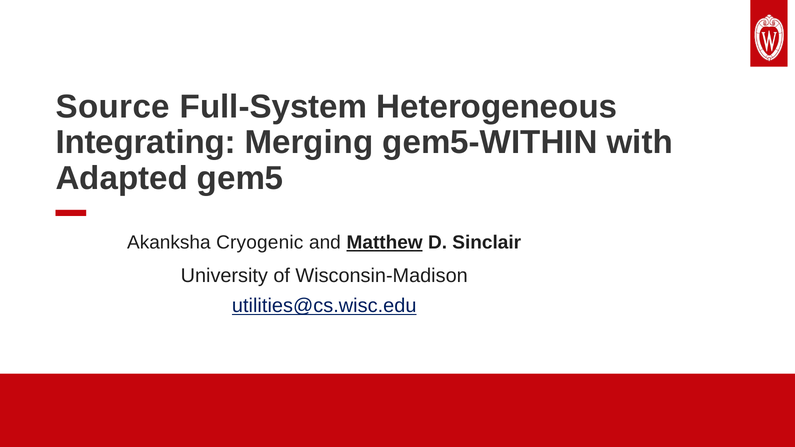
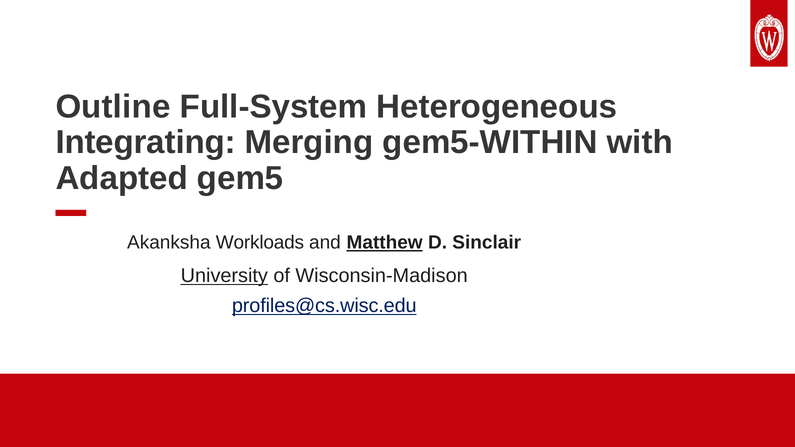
Source: Source -> Outline
Cryogenic: Cryogenic -> Workloads
University underline: none -> present
utilities@cs.wisc.edu: utilities@cs.wisc.edu -> profiles@cs.wisc.edu
